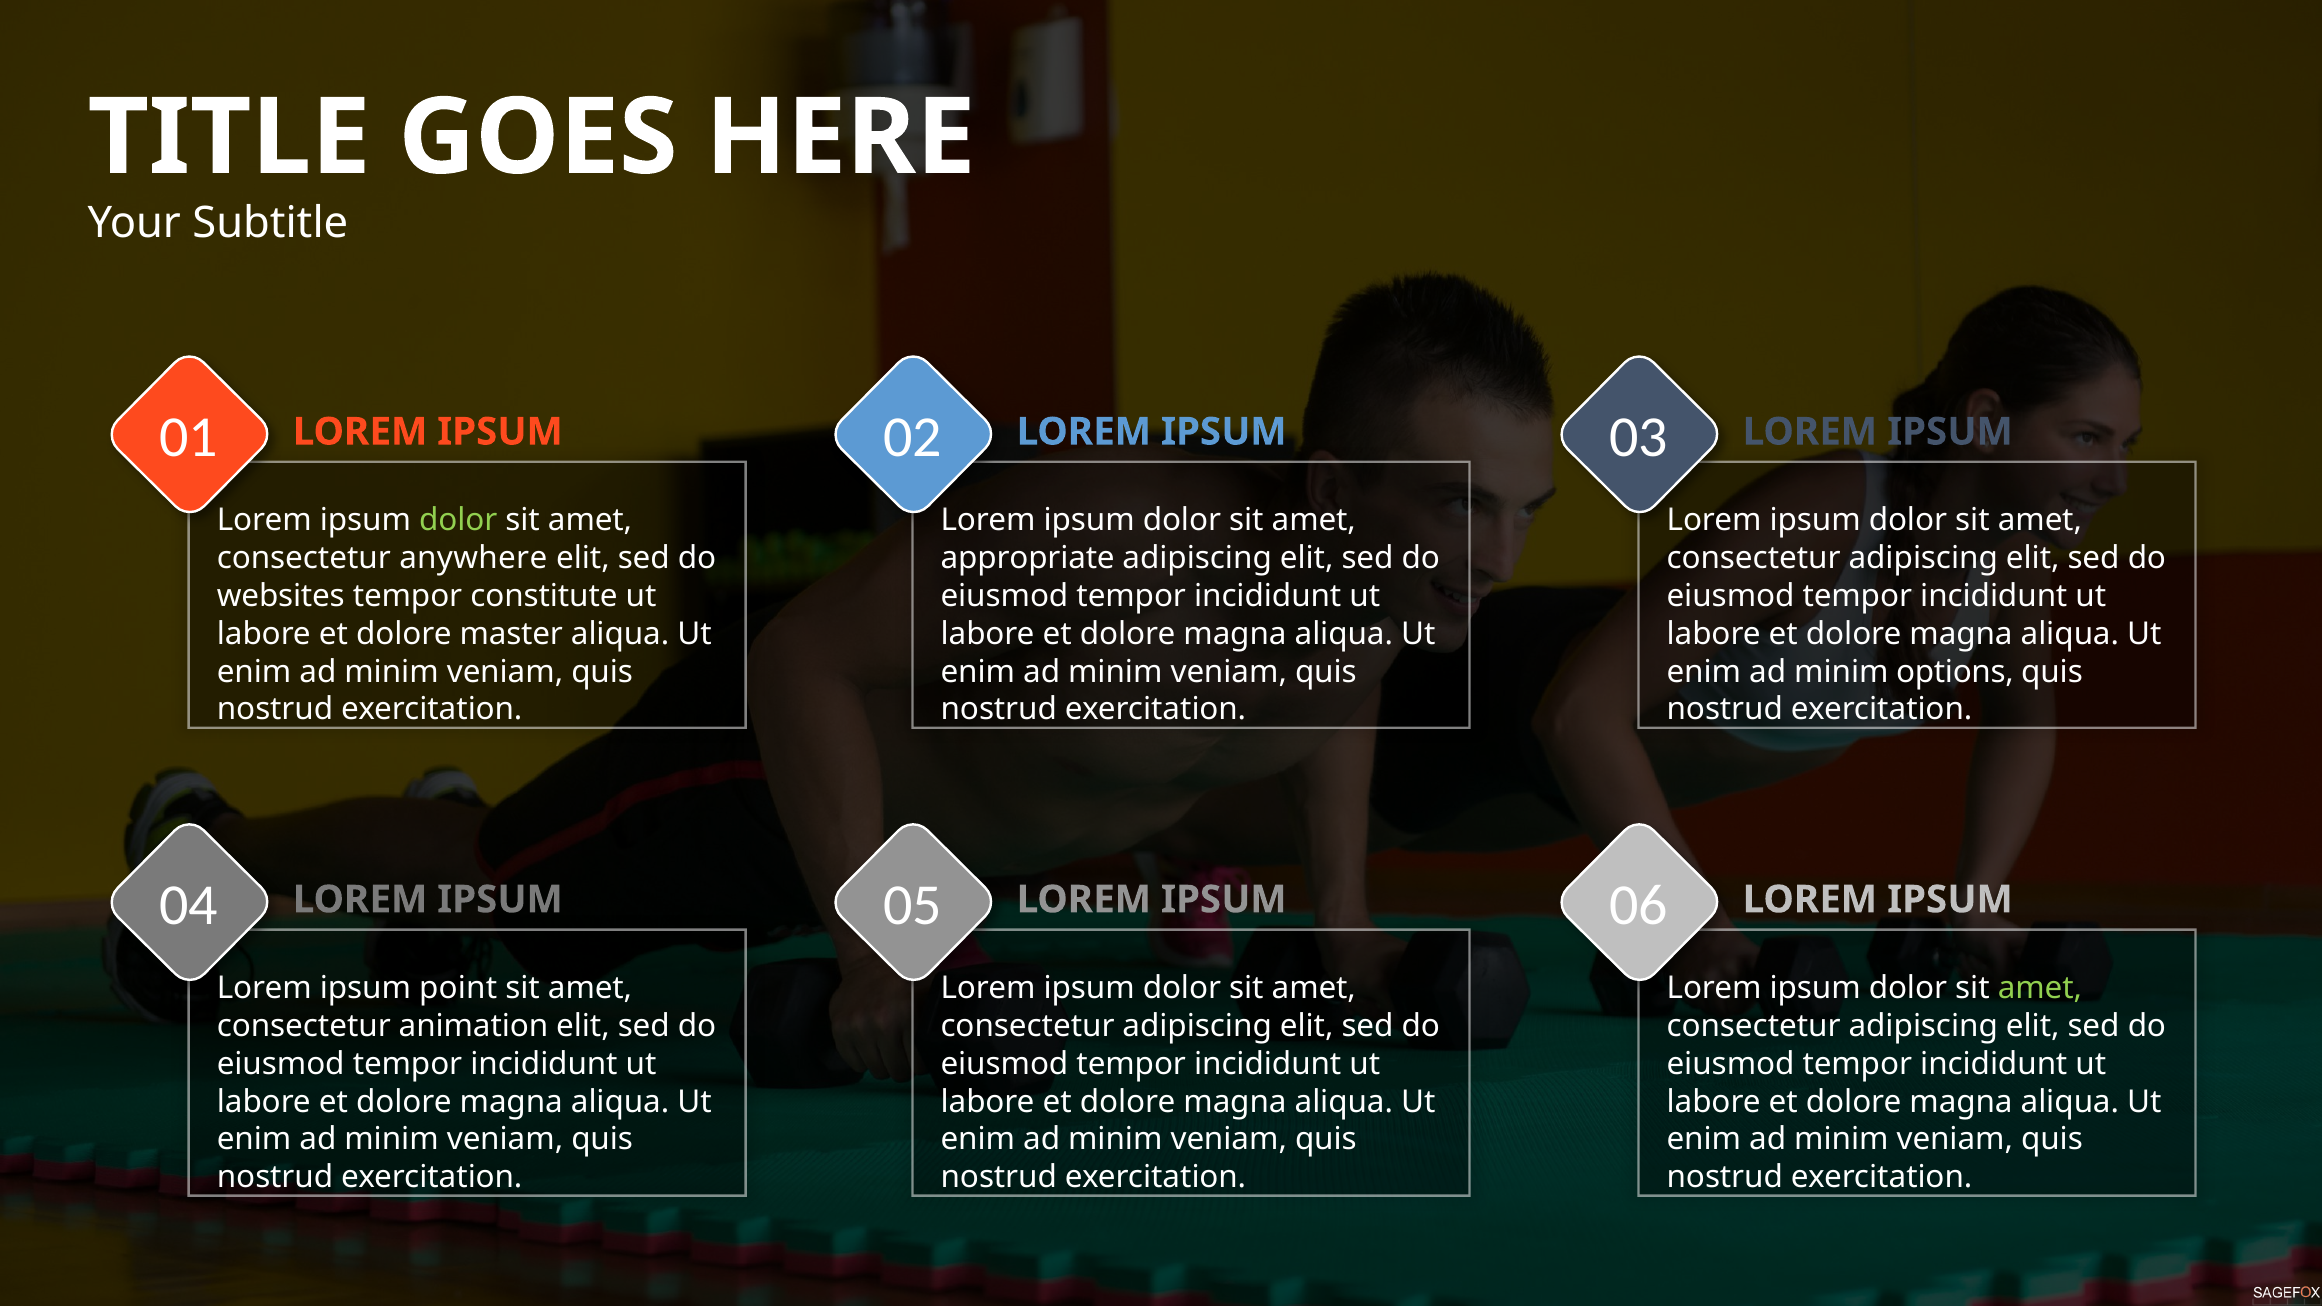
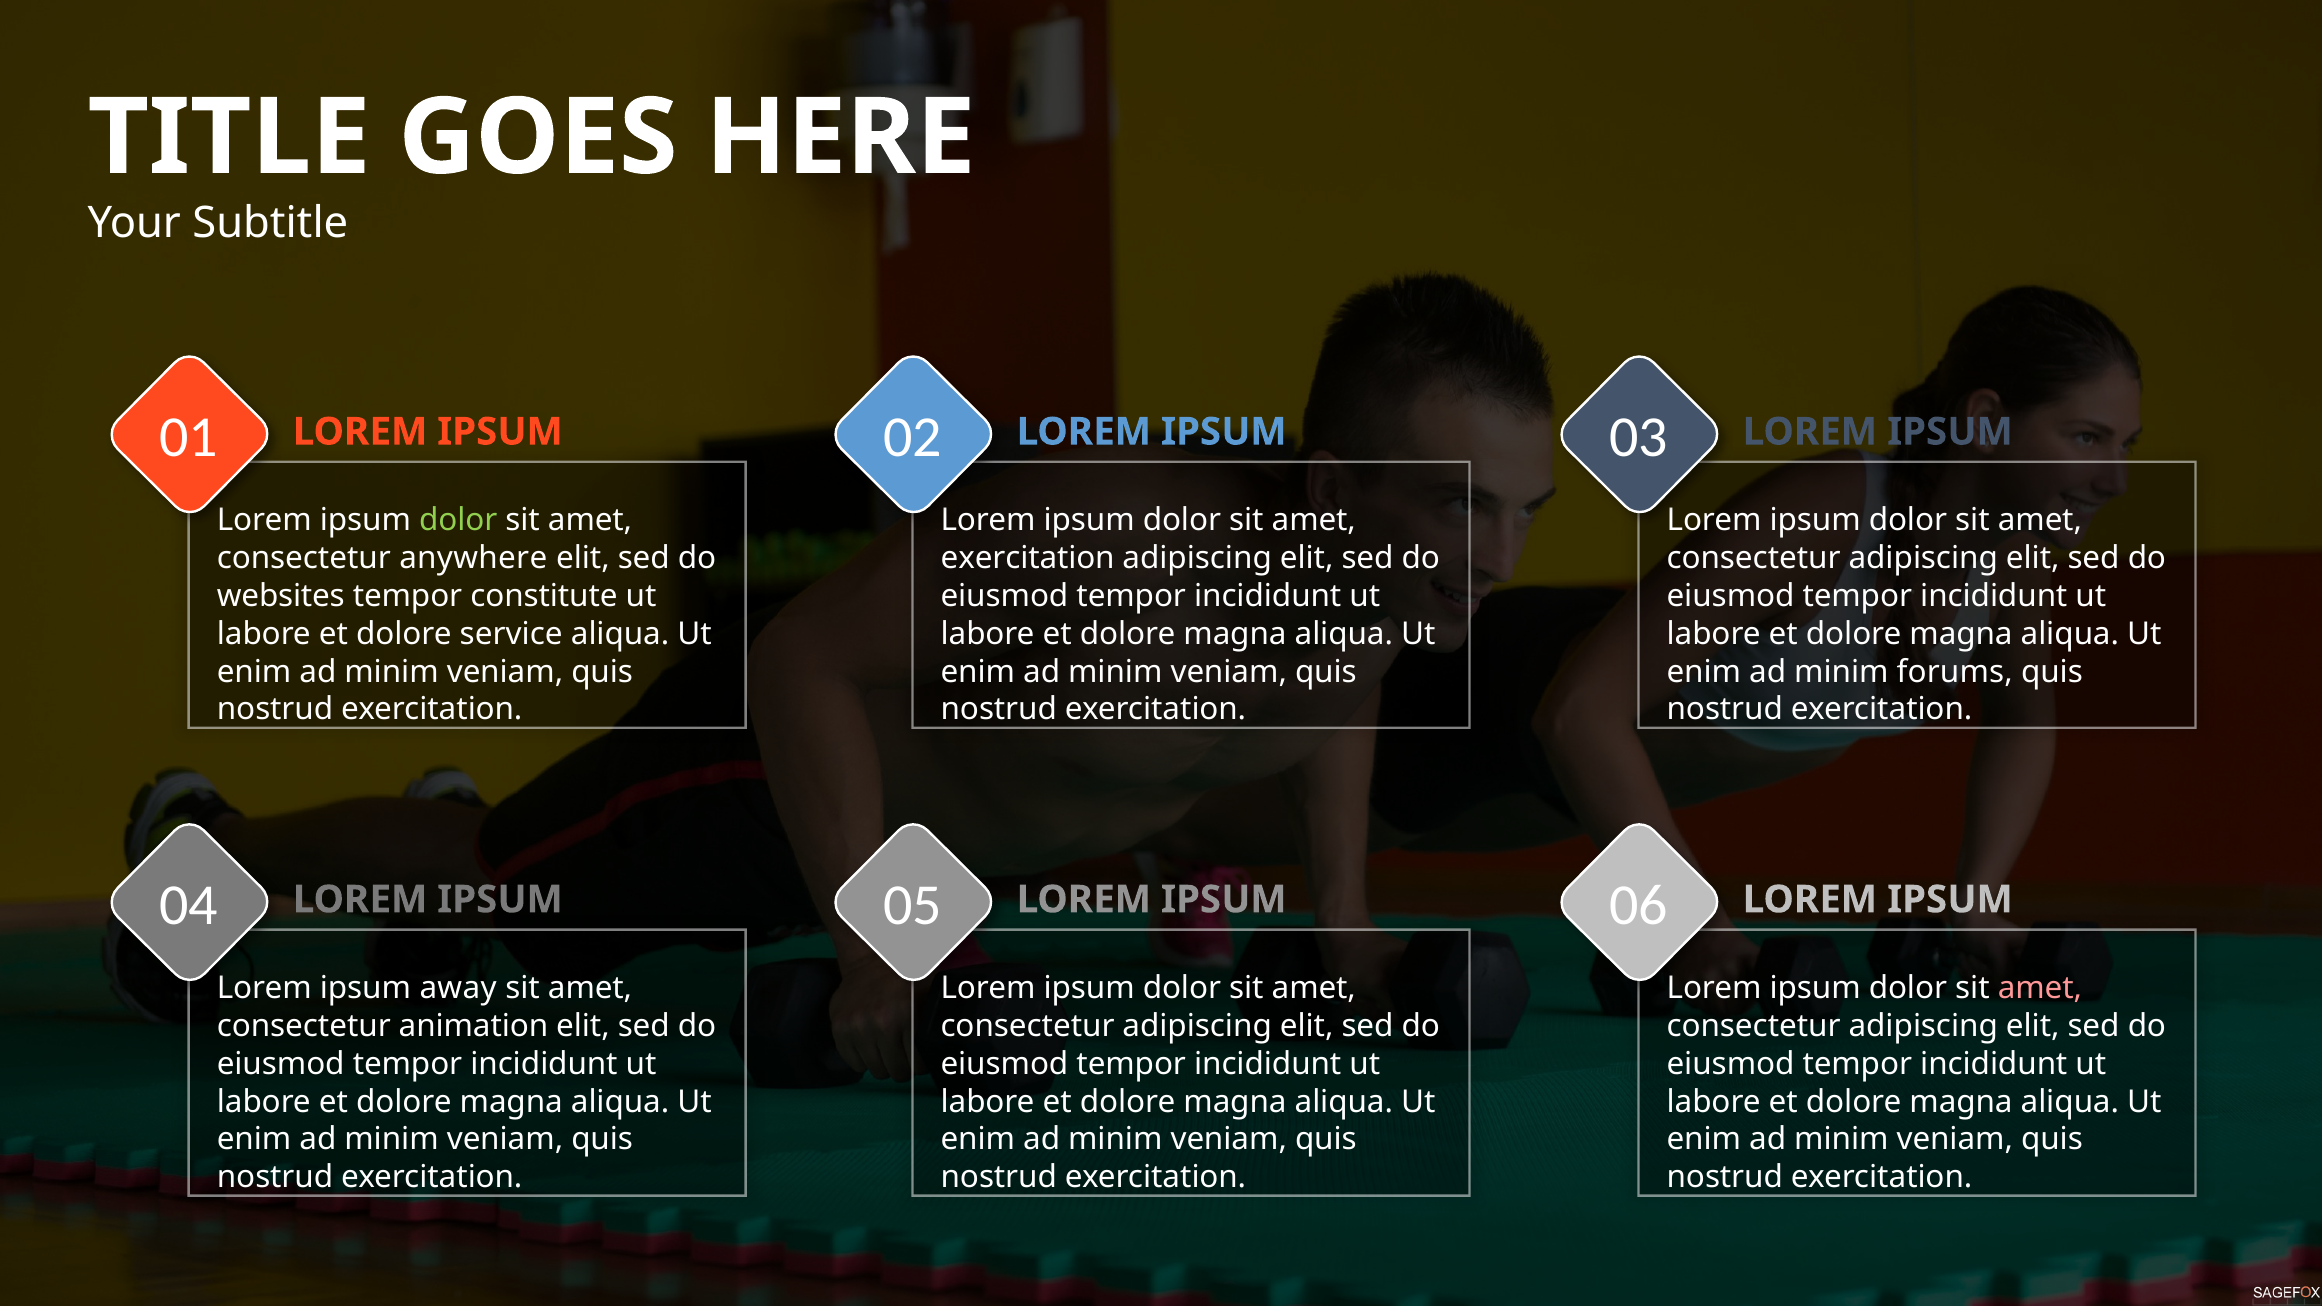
appropriate at (1028, 558): appropriate -> exercitation
master: master -> service
options: options -> forums
point: point -> away
amet at (2040, 988) colour: light green -> pink
